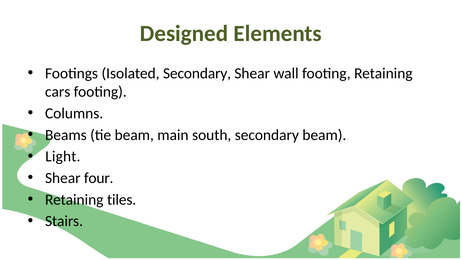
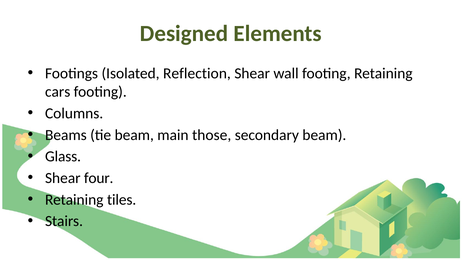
Isolated Secondary: Secondary -> Reflection
south: south -> those
Light: Light -> Glass
